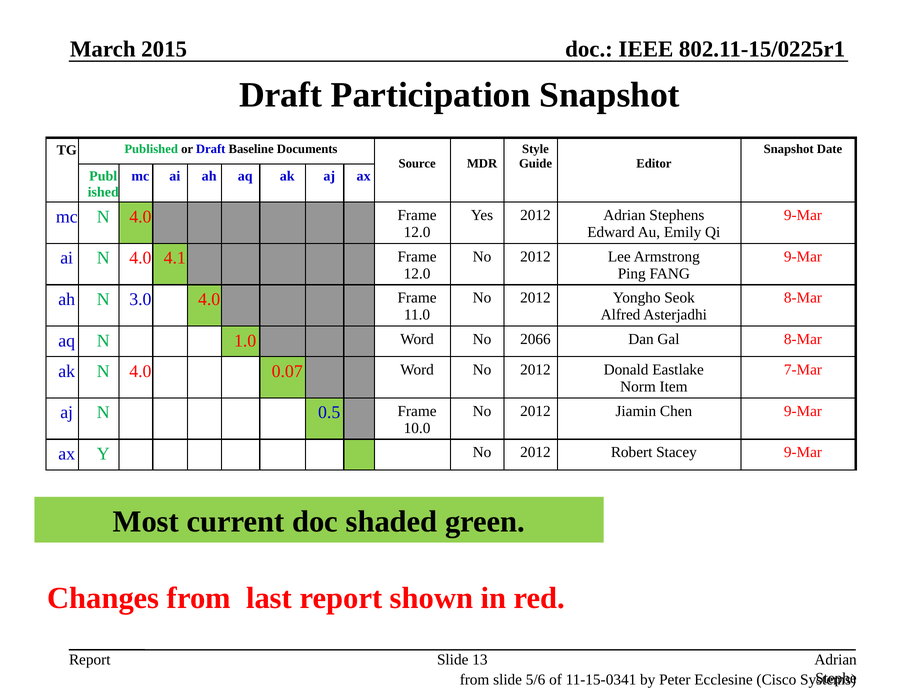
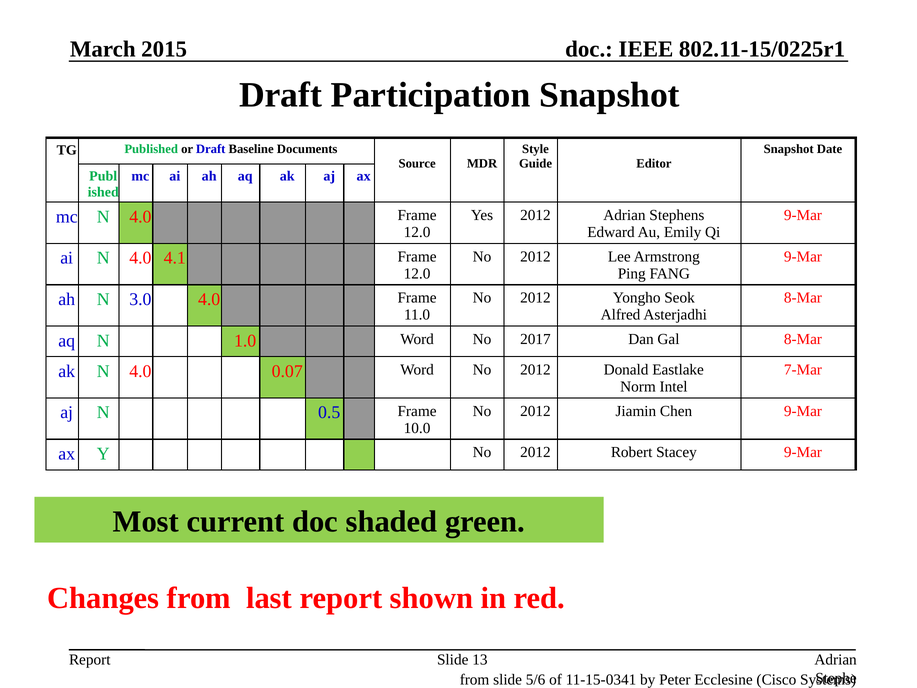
2066: 2066 -> 2017
Norm Item: Item -> Intel
